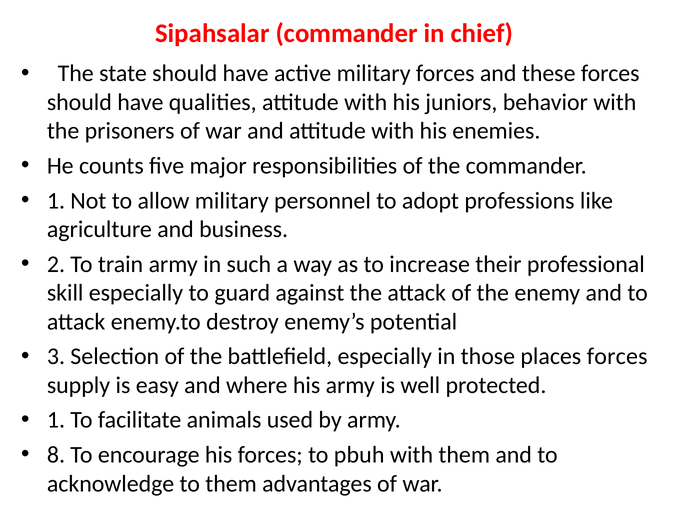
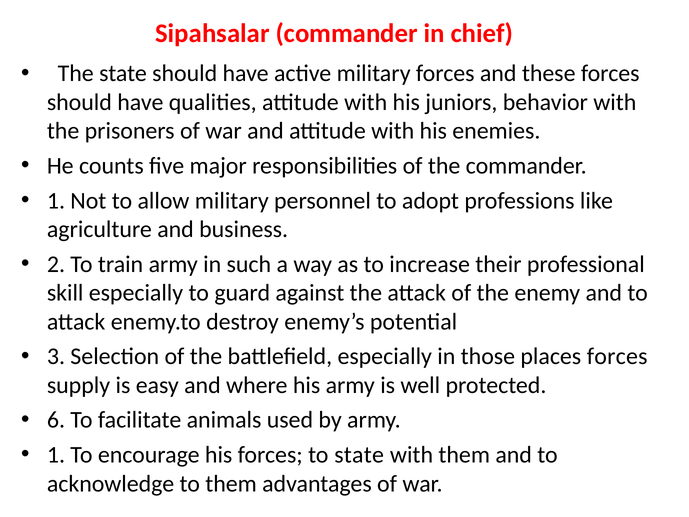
1 at (56, 420): 1 -> 6
8 at (56, 455): 8 -> 1
to pbuh: pbuh -> state
